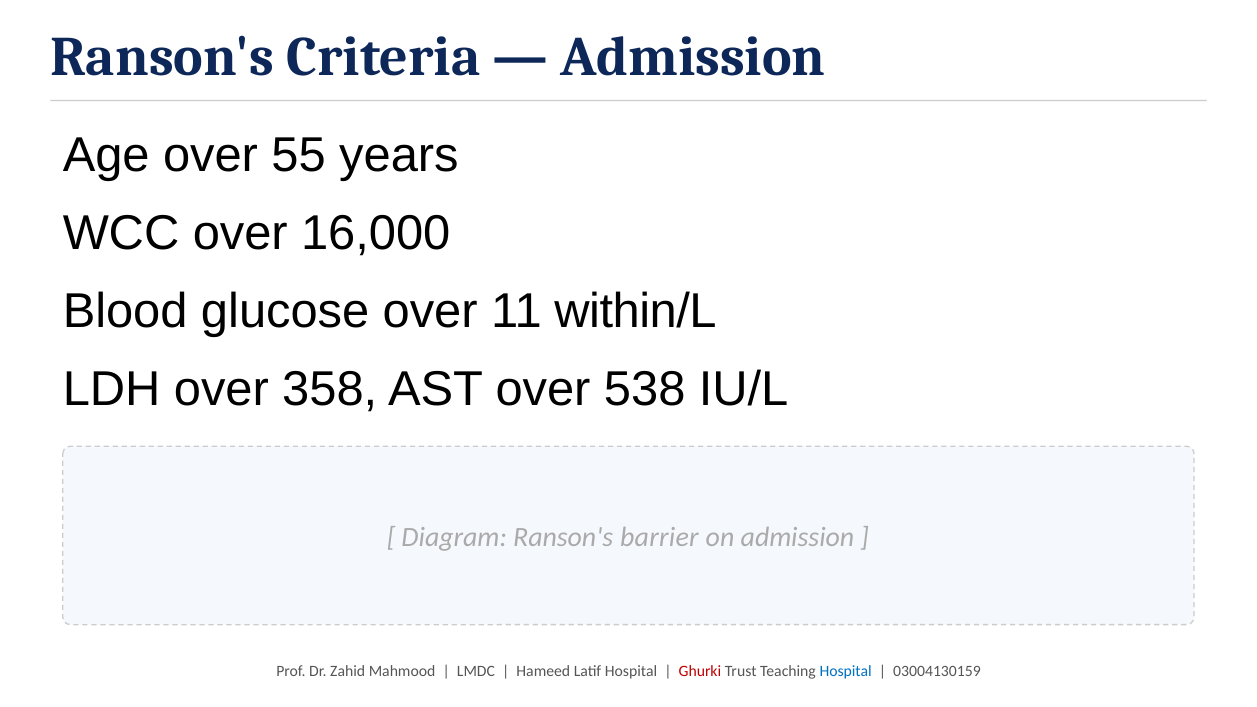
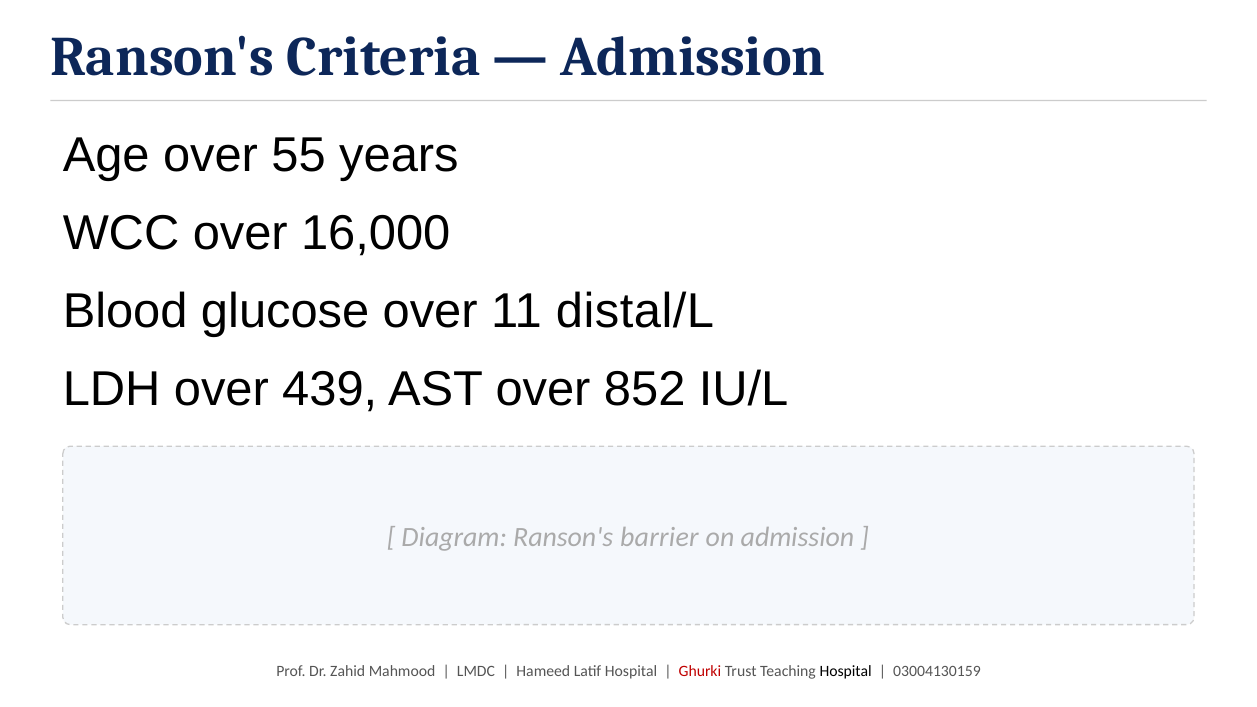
within/L: within/L -> distal/L
358: 358 -> 439
538: 538 -> 852
Hospital at (846, 671) colour: blue -> black
